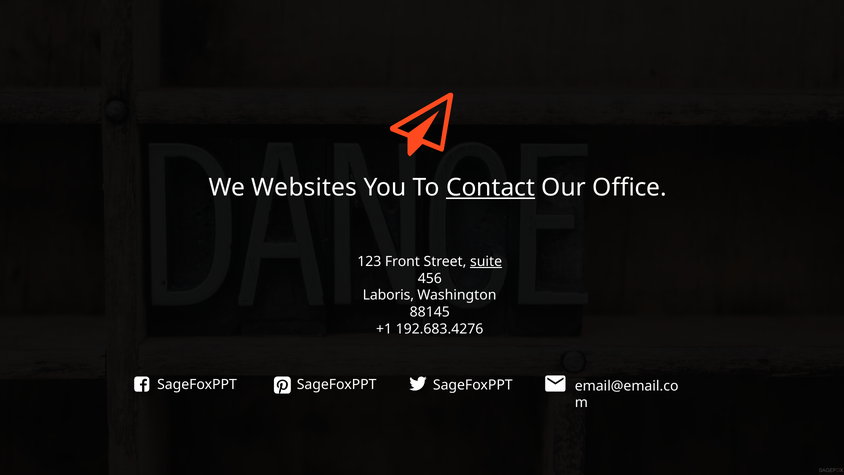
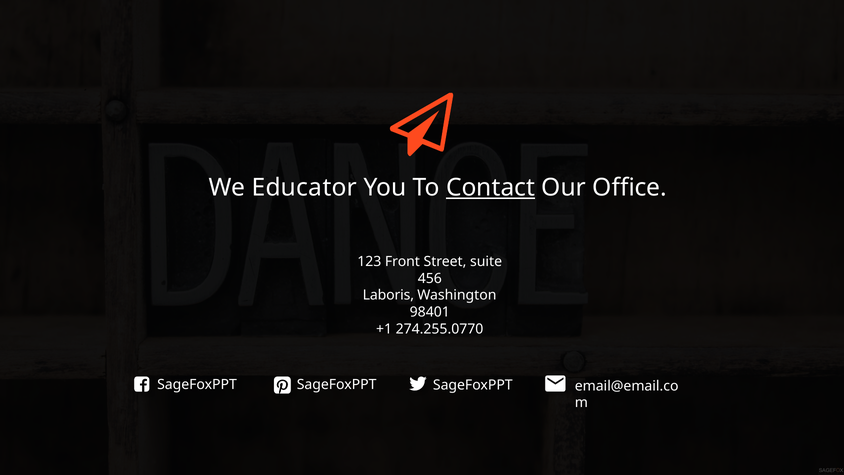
Websites: Websites -> Educator
suite underline: present -> none
88145: 88145 -> 98401
192.683.4276: 192.683.4276 -> 274.255.0770
